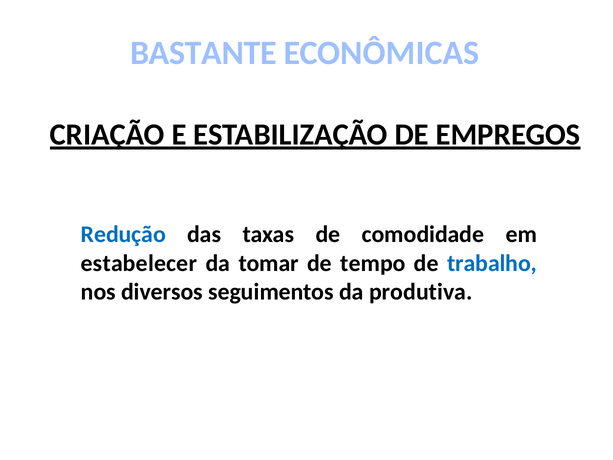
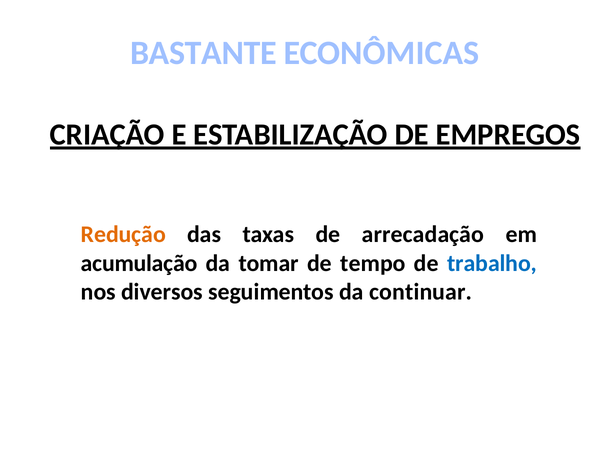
Redução colour: blue -> orange
comodidade: comodidade -> arrecadação
estabelecer: estabelecer -> acumulação
produtiva: produtiva -> continuar
